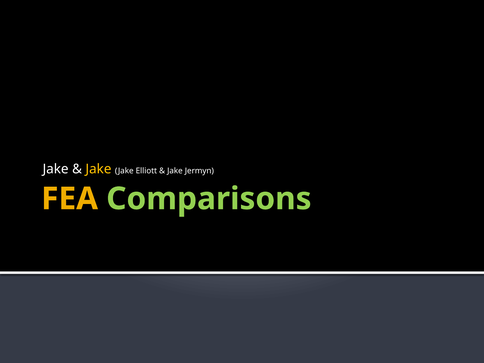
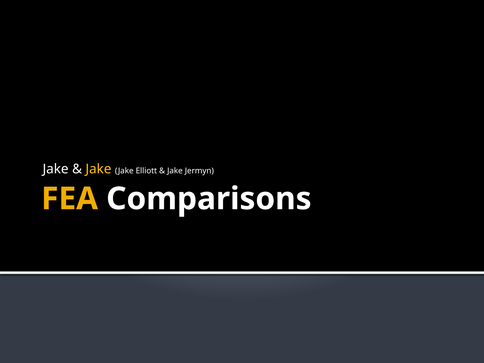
Comparisons colour: light green -> white
